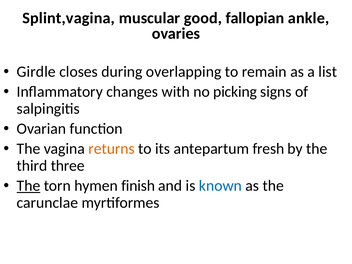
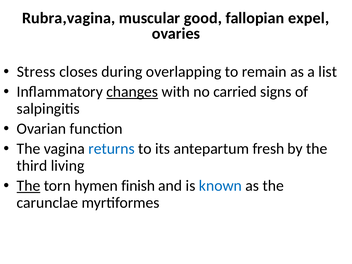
Splint,vagina: Splint,vagina -> Rubra,vagina
ankle: ankle -> expel
Girdle: Girdle -> Stress
changes underline: none -> present
picking: picking -> carried
returns colour: orange -> blue
three: three -> living
